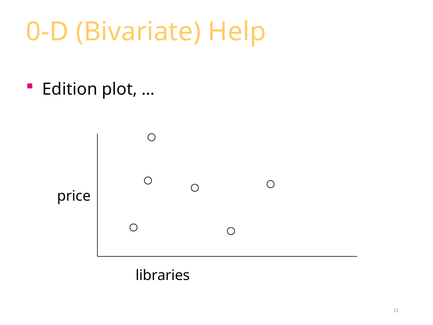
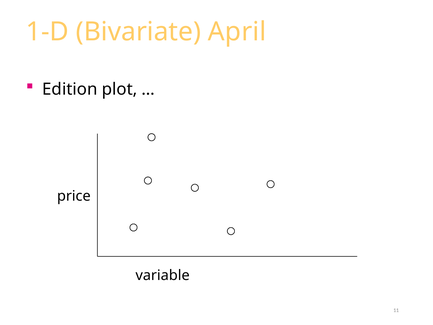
0-D: 0-D -> 1-D
Help: Help -> April
libraries: libraries -> variable
